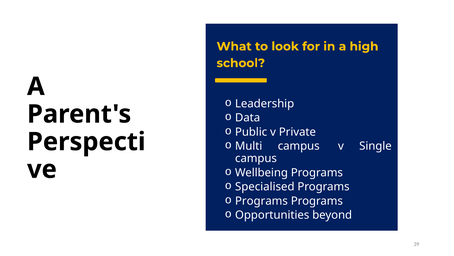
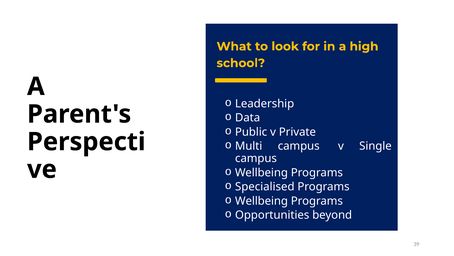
Programs at (261, 201): Programs -> Wellbeing
